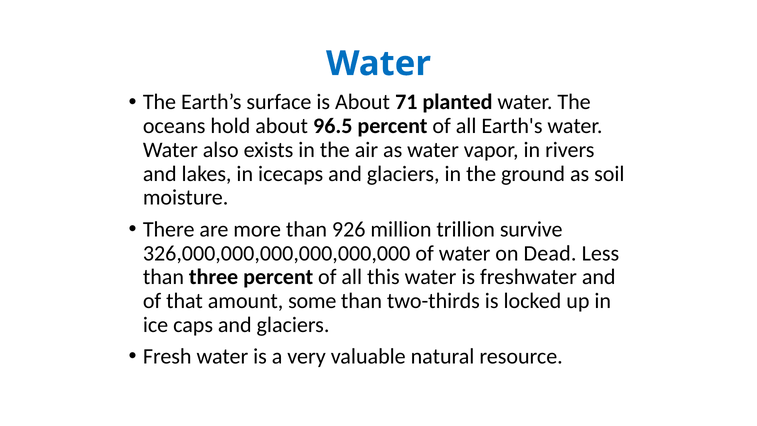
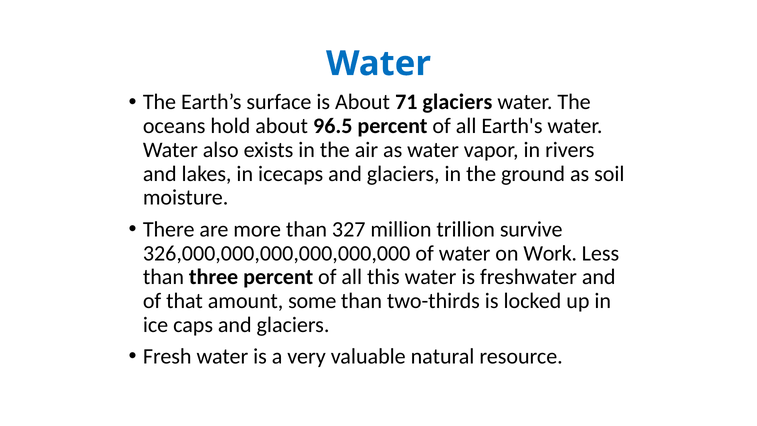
71 planted: planted -> glaciers
926: 926 -> 327
Dead: Dead -> Work
